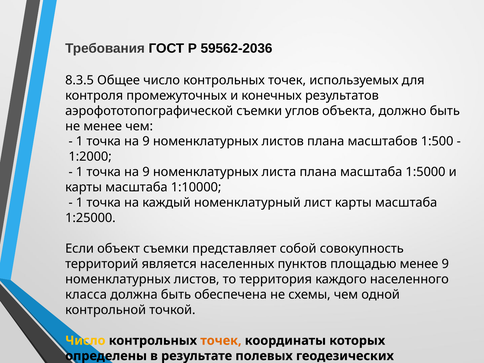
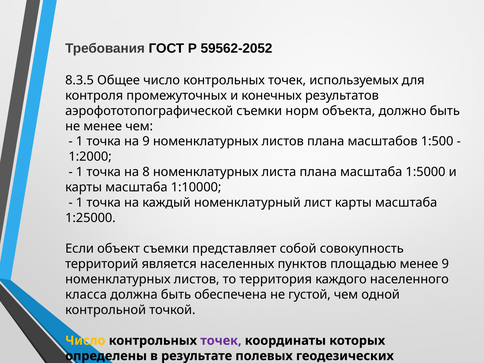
59562-2036: 59562-2036 -> 59562-2052
углов: углов -> норм
9 at (146, 172): 9 -> 8
схемы: схемы -> густой
точек at (221, 341) colour: orange -> purple
